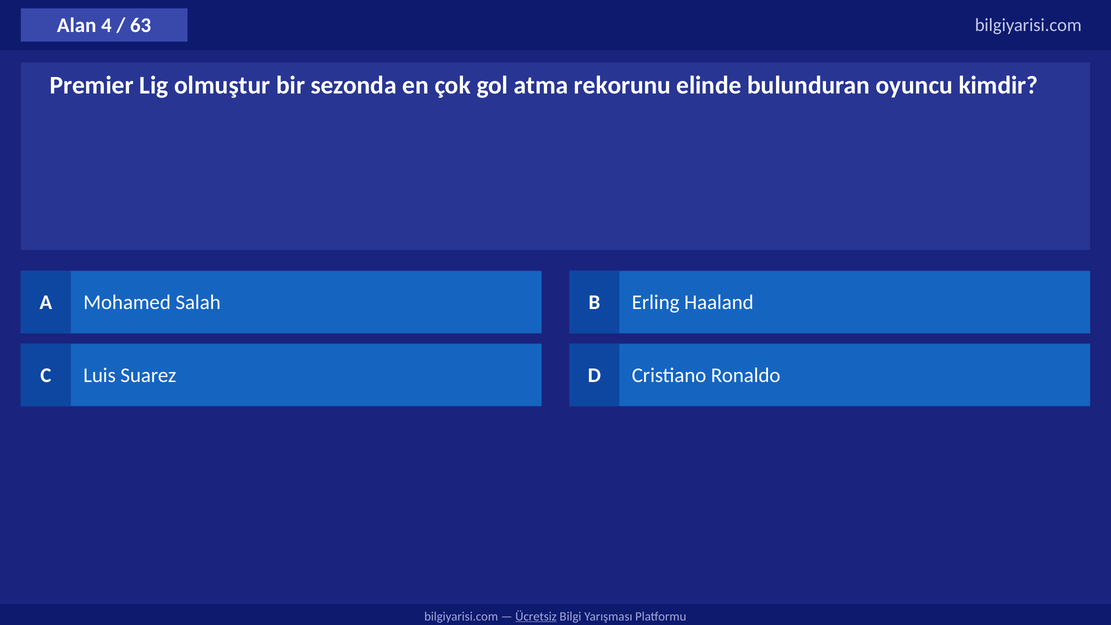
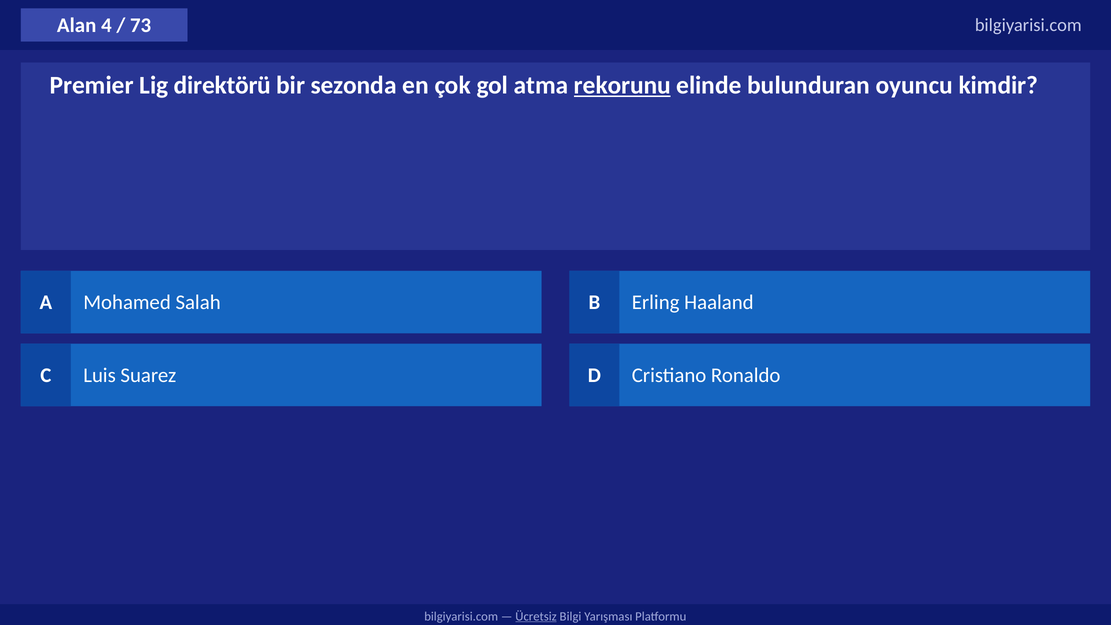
63: 63 -> 73
olmuştur: olmuştur -> direktörü
rekorunu underline: none -> present
